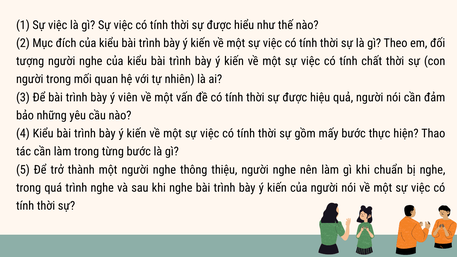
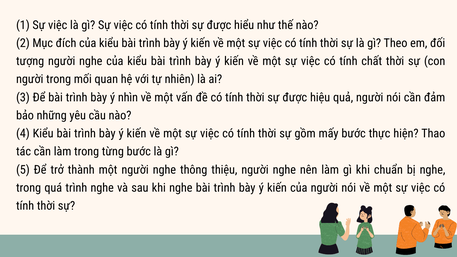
viên: viên -> nhìn
